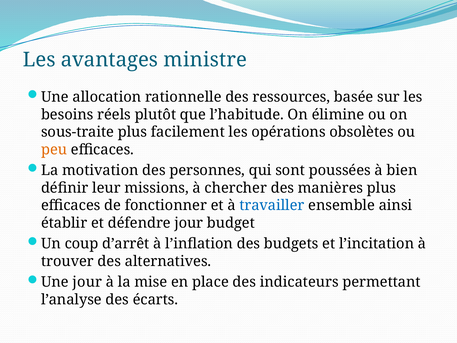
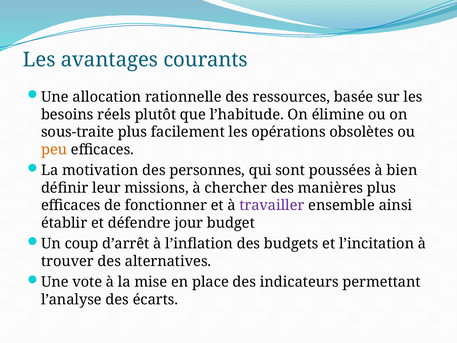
ministre: ministre -> courants
travailler colour: blue -> purple
Une jour: jour -> vote
